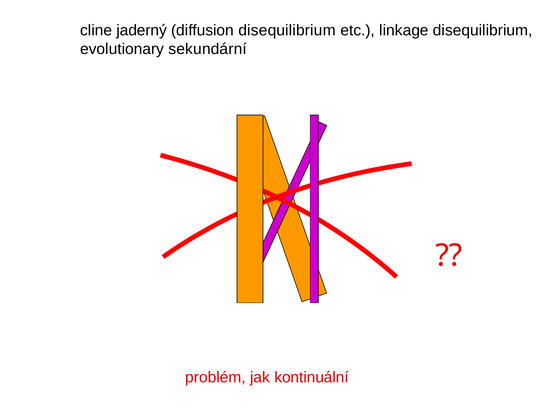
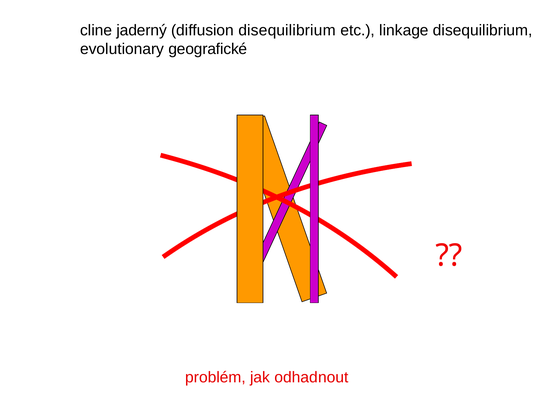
sekundární: sekundární -> geografické
kontinuální: kontinuální -> odhadnout
